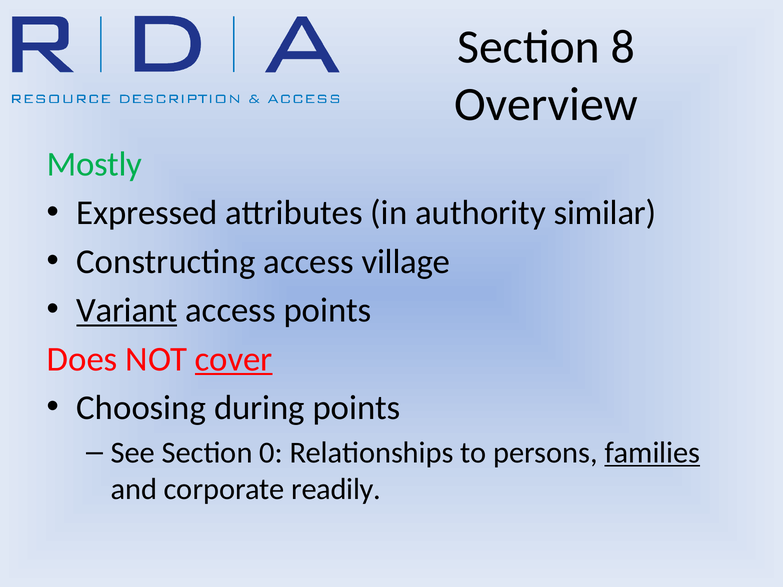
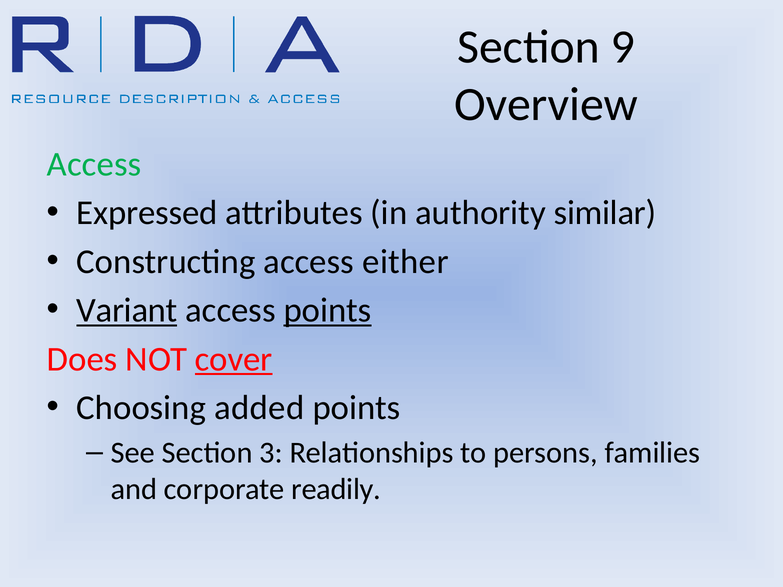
8: 8 -> 9
Mostly at (94, 164): Mostly -> Access
village: village -> either
points at (328, 310) underline: none -> present
during: during -> added
0: 0 -> 3
families underline: present -> none
